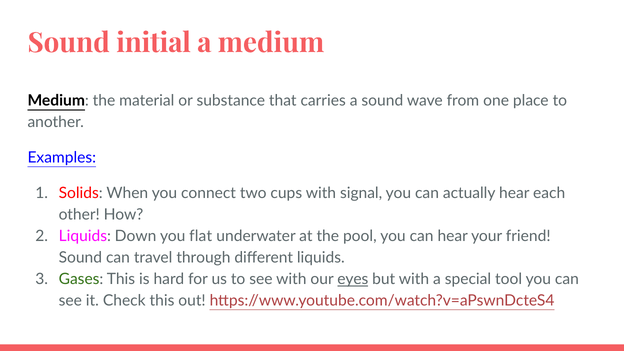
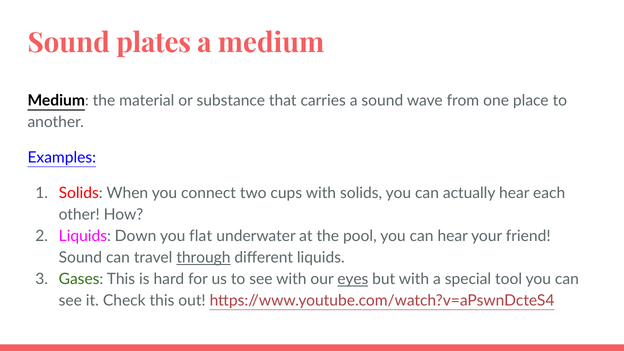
initial: initial -> plates
with signal: signal -> solids
through underline: none -> present
